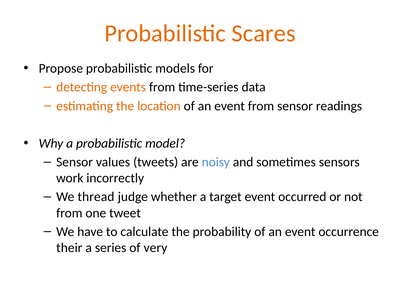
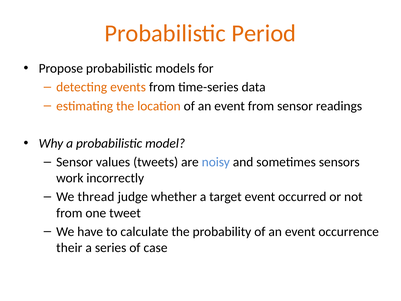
Scares: Scares -> Period
very: very -> case
